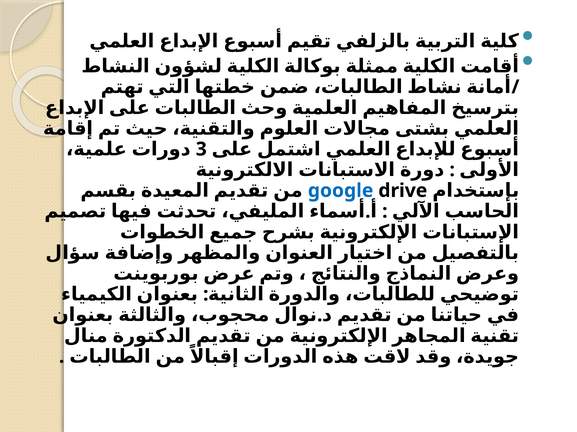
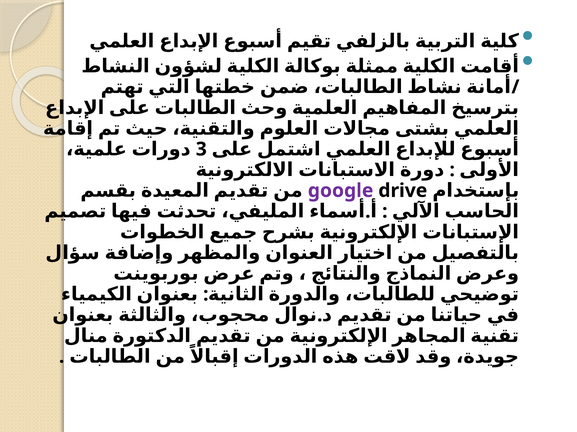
google colour: blue -> purple
